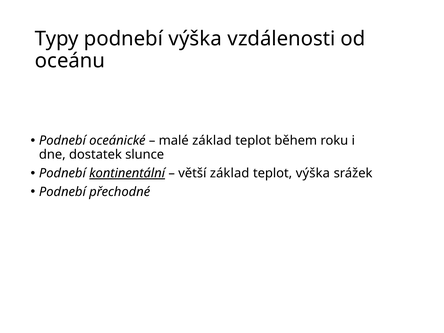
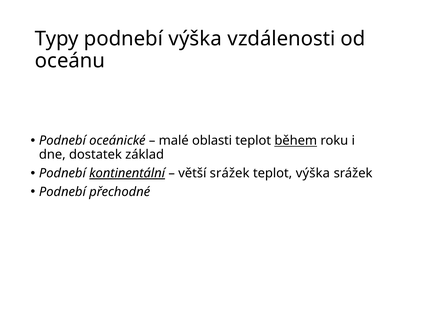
malé základ: základ -> oblasti
během underline: none -> present
slunce: slunce -> základ
větší základ: základ -> srážek
